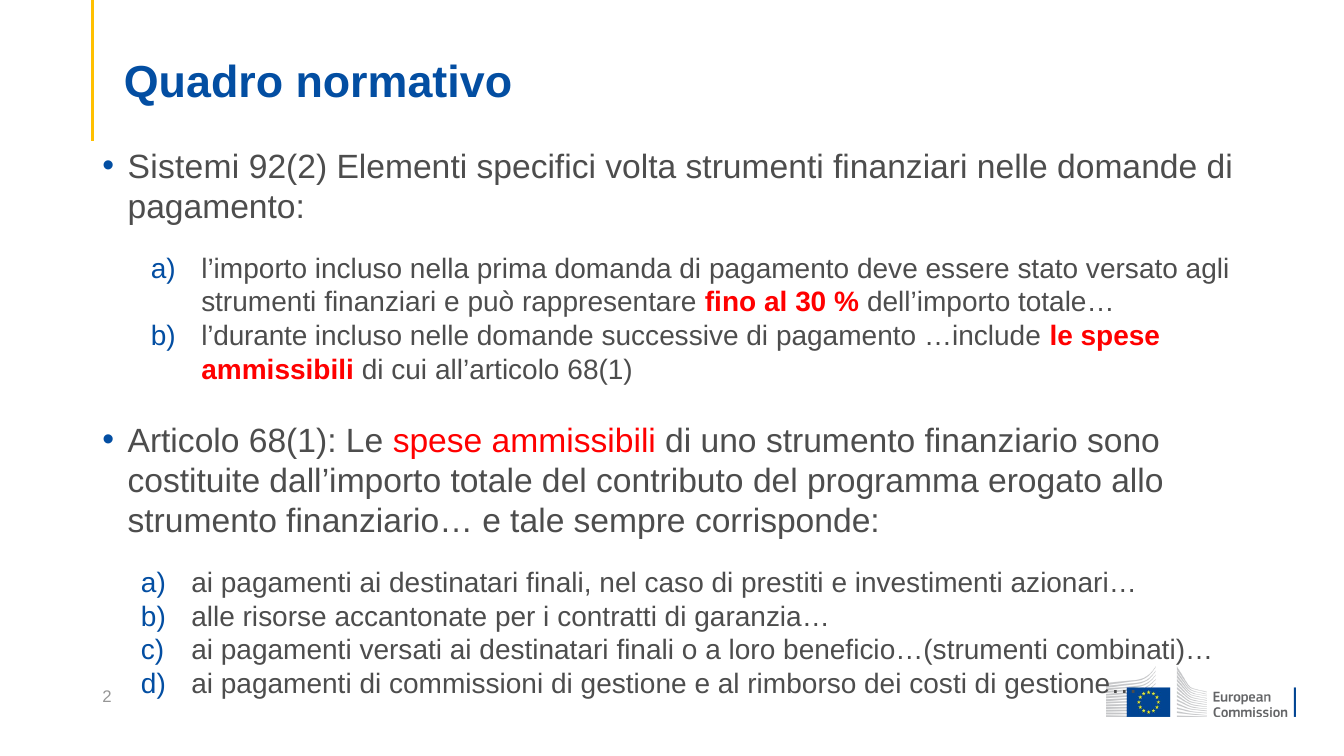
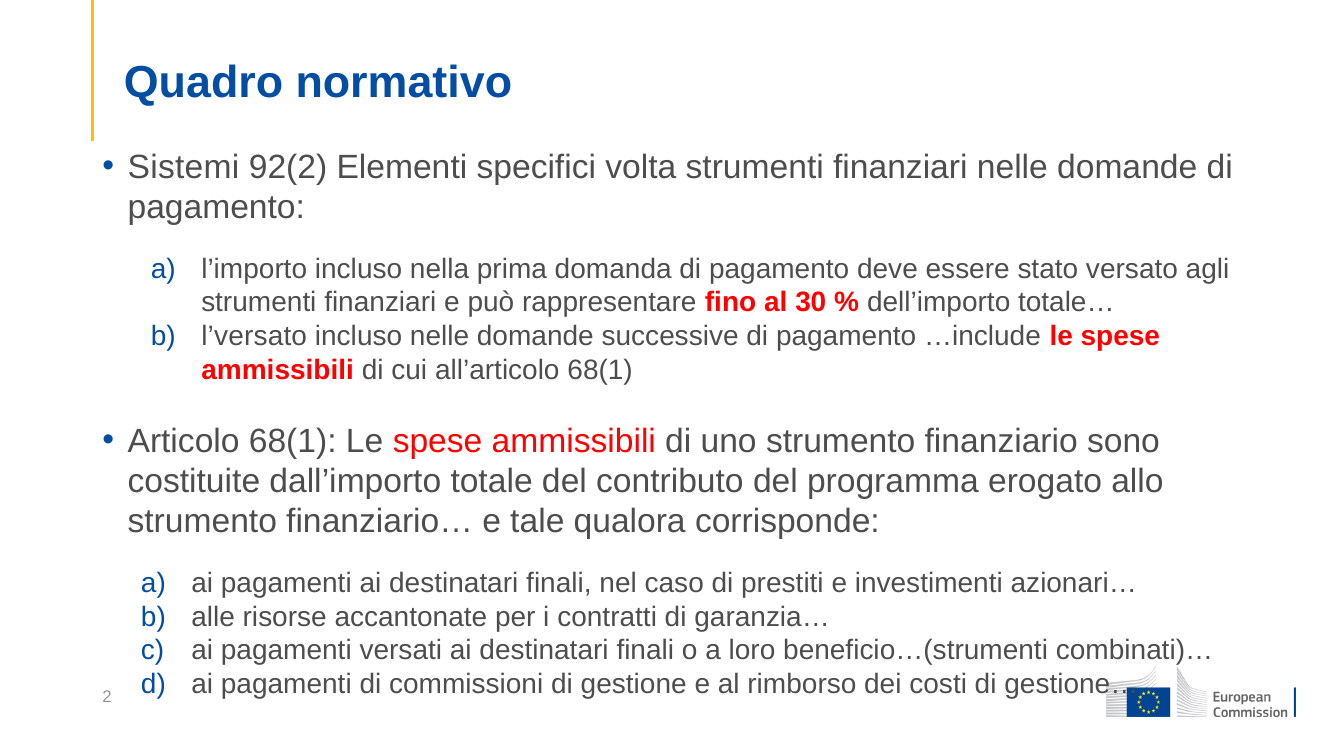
l’durante: l’durante -> l’versato
sempre: sempre -> qualora
